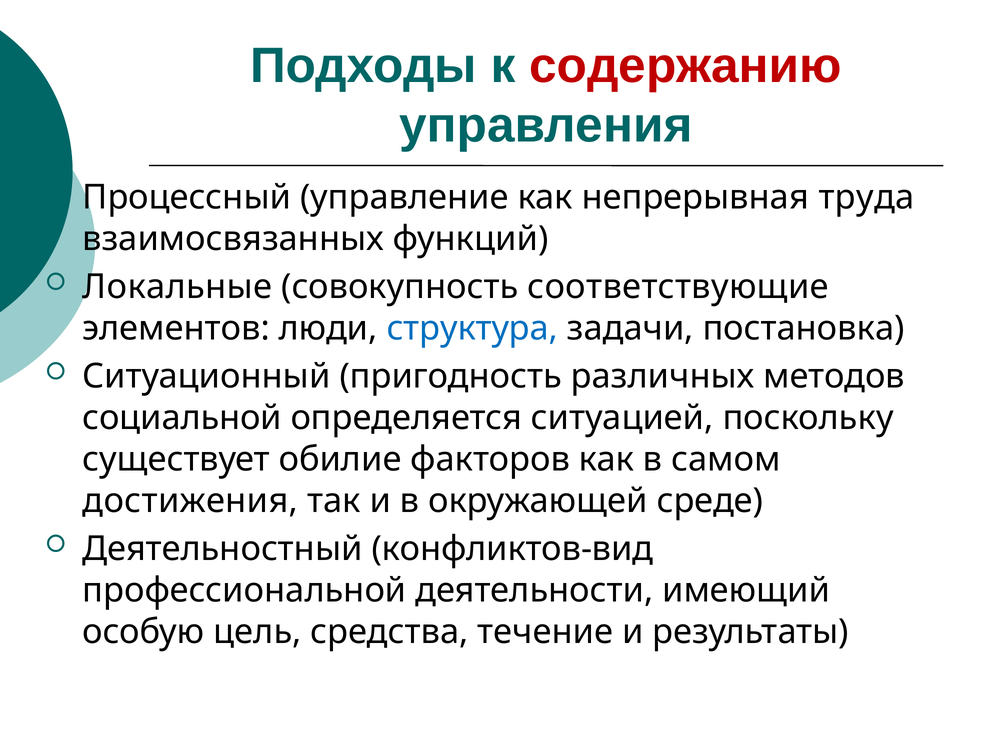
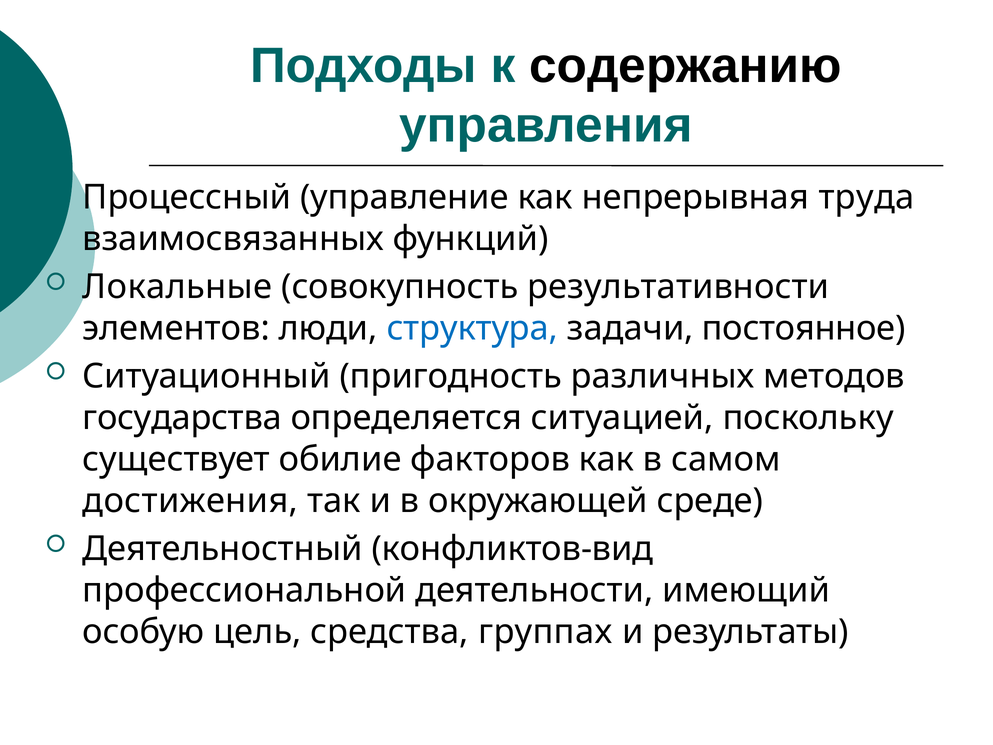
содержанию colour: red -> black
соответствующие: соответствующие -> результативности
постановка: постановка -> постоянное
социальной: социальной -> государства
течение: течение -> группах
